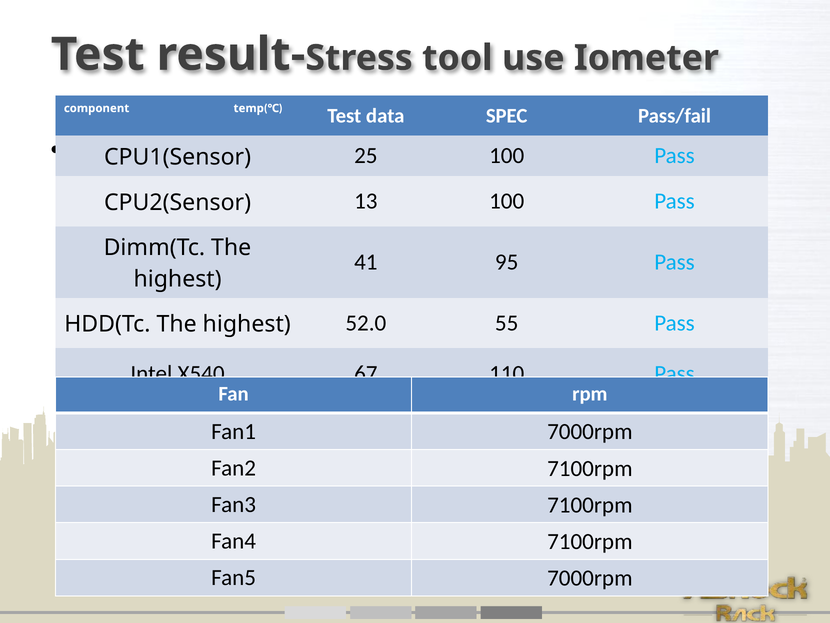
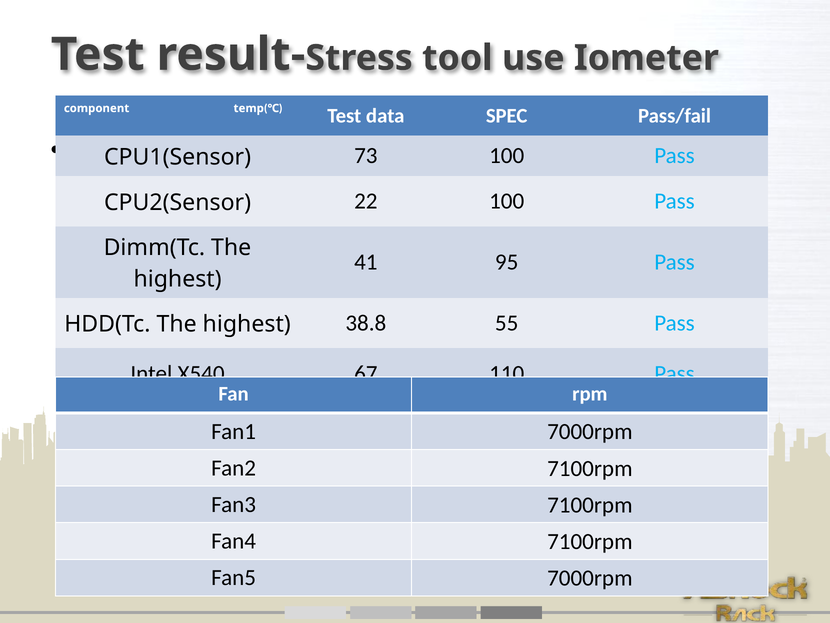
25: 25 -> 73
13: 13 -> 22
52.0: 52.0 -> 38.8
